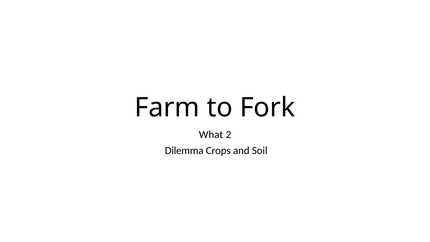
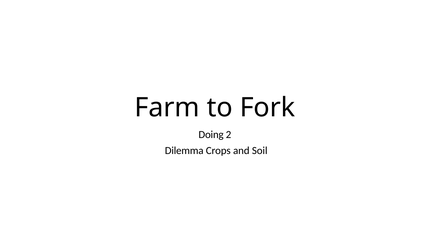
What: What -> Doing
